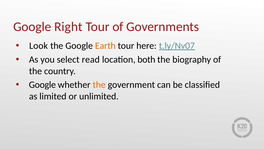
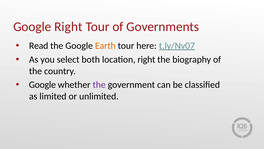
Look: Look -> Read
read: read -> both
location both: both -> right
the at (99, 85) colour: orange -> purple
